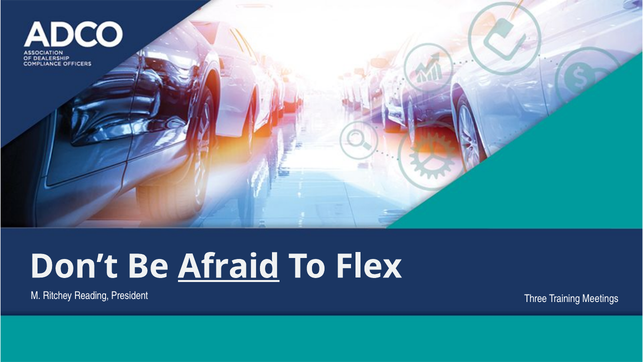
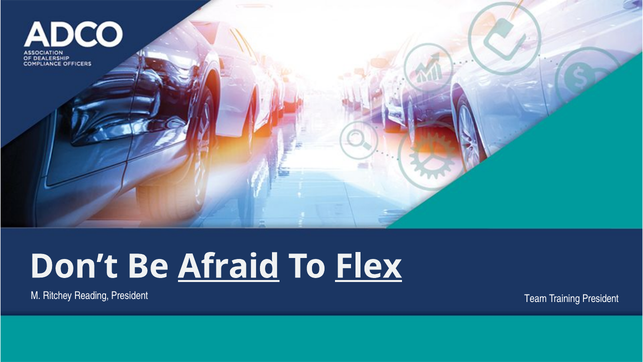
Flex underline: none -> present
Three: Three -> Team
Training Meetings: Meetings -> President
